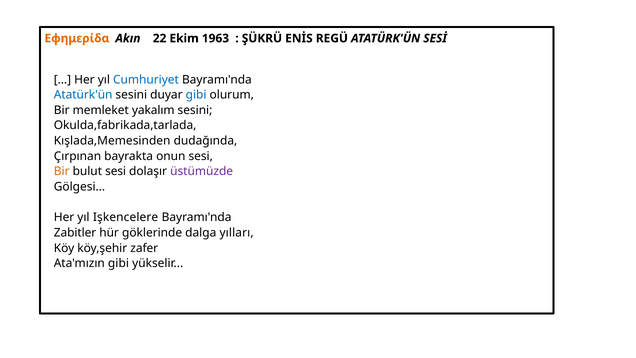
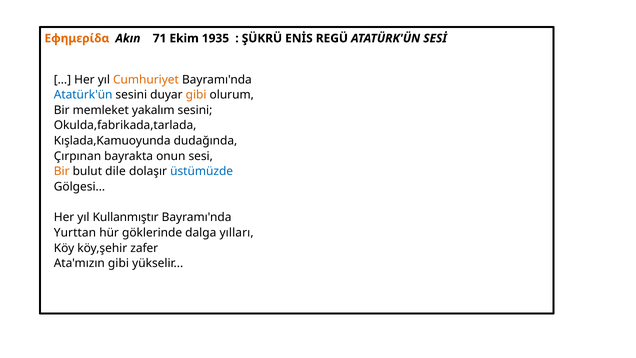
22: 22 -> 71
1963: 1963 -> 1935
Cumhuriyet colour: blue -> orange
gibi at (196, 95) colour: blue -> orange
Kışlada,Memesinden: Kışlada,Memesinden -> Kışlada,Kamuoyunda
bulut sesi: sesi -> dile
üstümüzde colour: purple -> blue
Işkencelere: Işkencelere -> Kullanmıştır
Zabitler: Zabitler -> Yurttan
